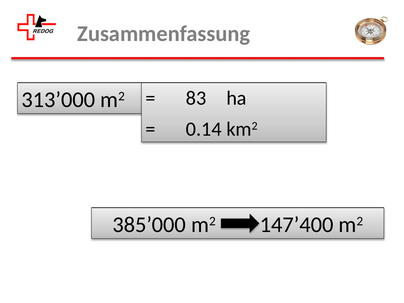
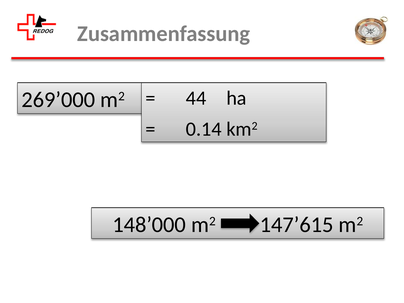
313’000: 313’000 -> 269’000
83: 83 -> 44
385’000: 385’000 -> 148’000
147’400: 147’400 -> 147’615
